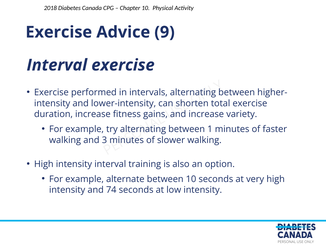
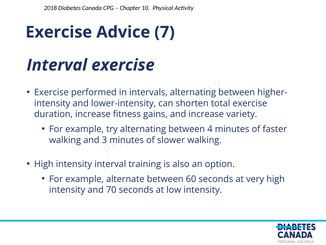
9: 9 -> 7
1: 1 -> 4
between 10: 10 -> 60
74: 74 -> 70
